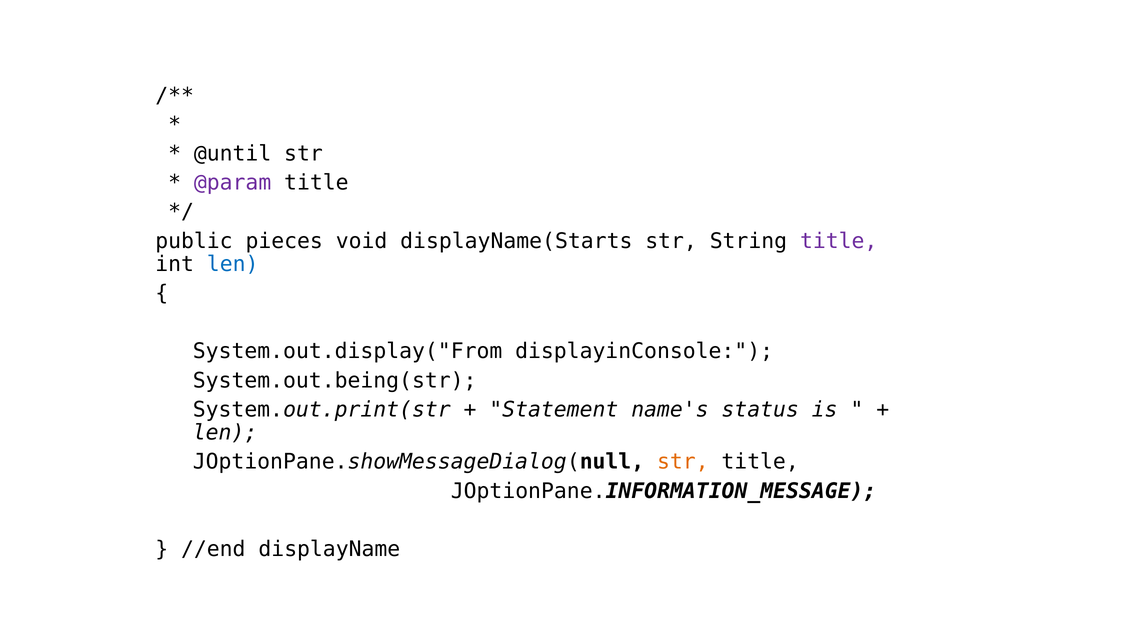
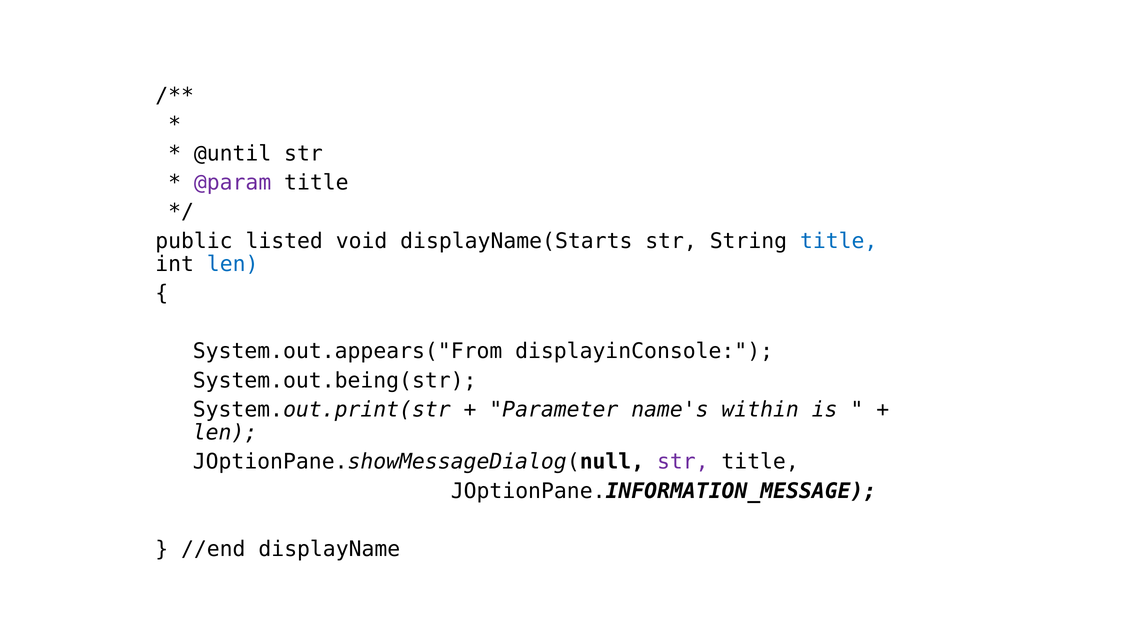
pieces: pieces -> listed
title at (839, 241) colour: purple -> blue
System.out.display("From: System.out.display("From -> System.out.appears("From
Statement: Statement -> Parameter
status: status -> within
str at (683, 462) colour: orange -> purple
